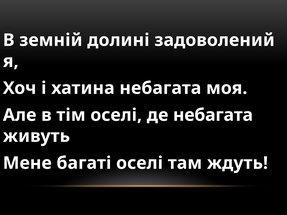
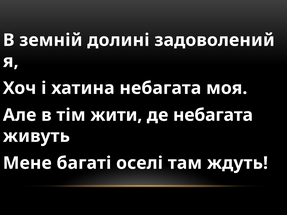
тім оселі: оселі -> жити
